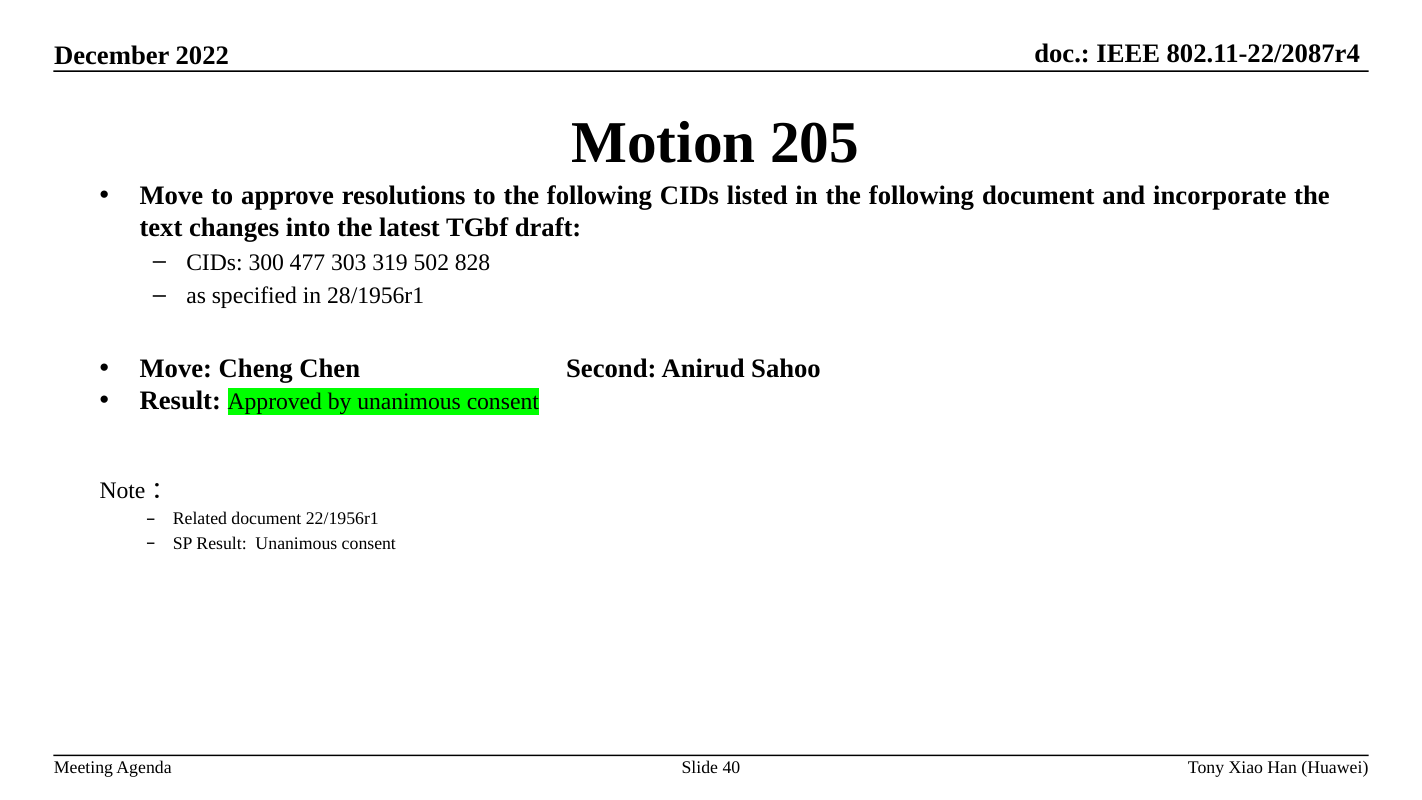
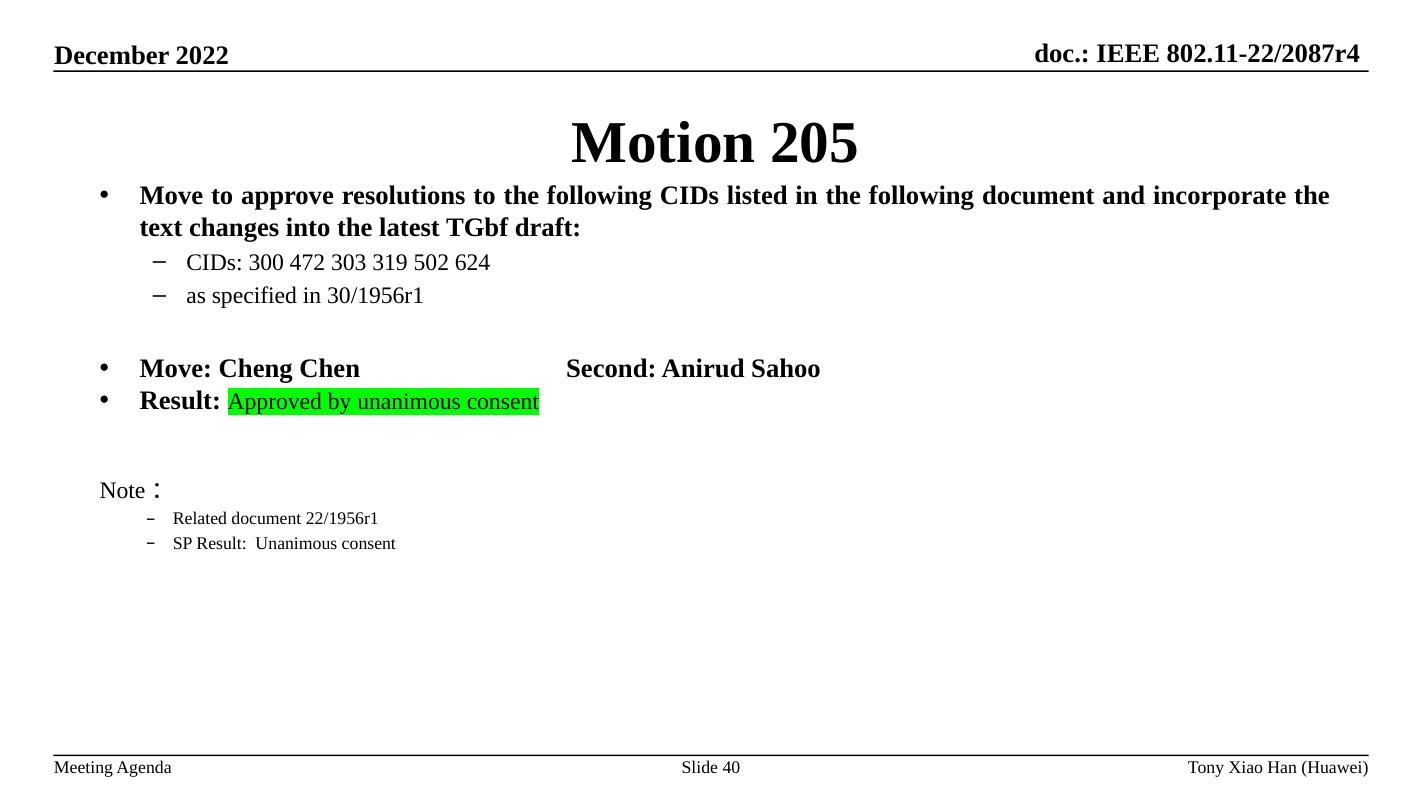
477: 477 -> 472
828: 828 -> 624
28/1956r1: 28/1956r1 -> 30/1956r1
